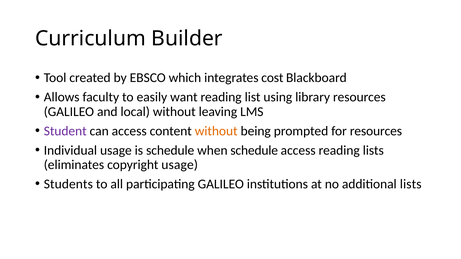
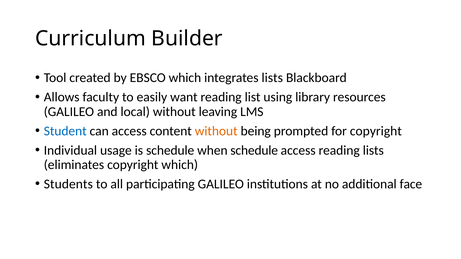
integrates cost: cost -> lists
Student colour: purple -> blue
for resources: resources -> copyright
copyright usage: usage -> which
additional lists: lists -> face
